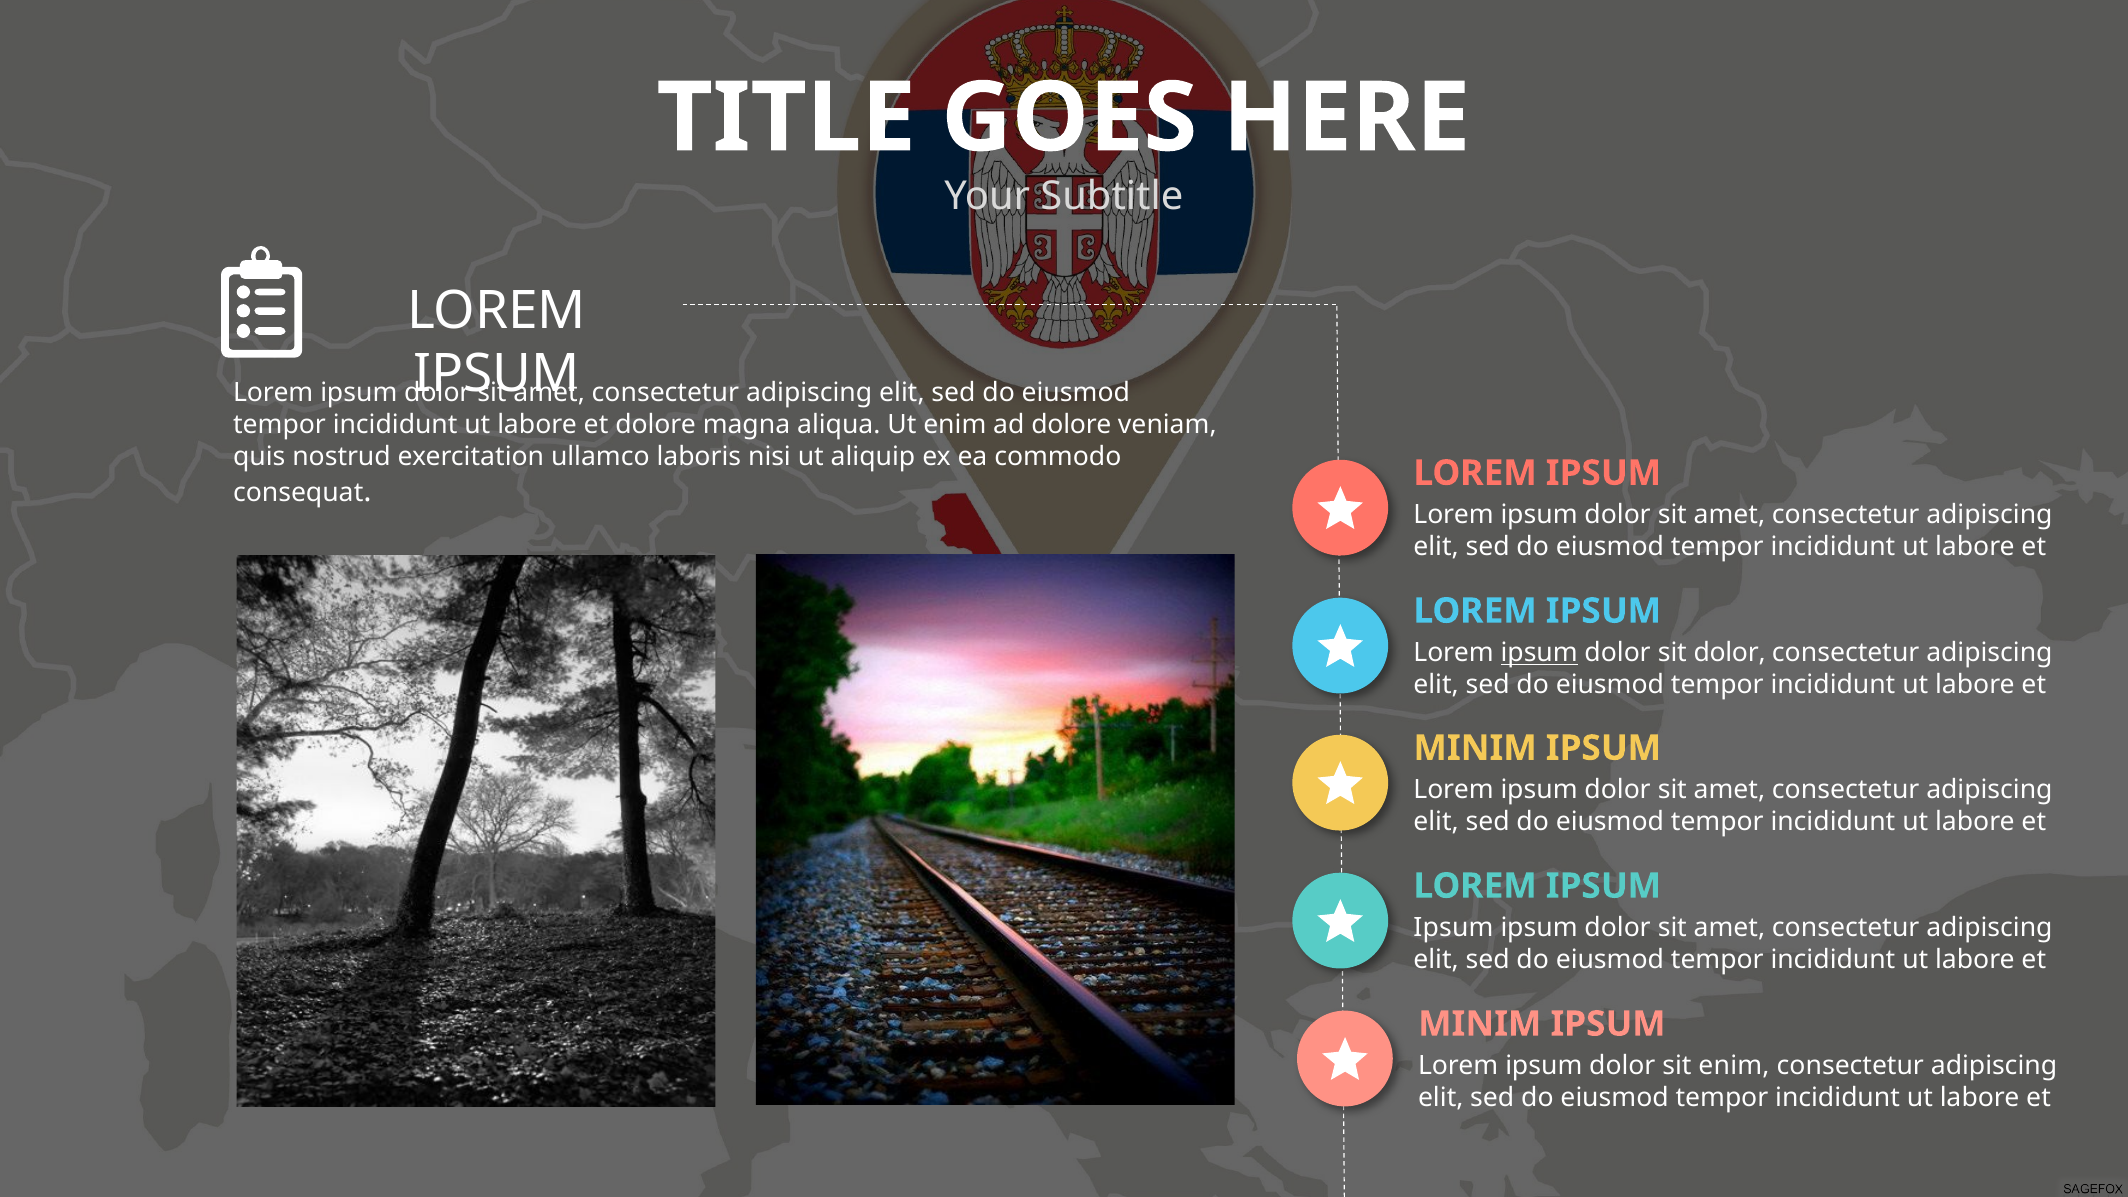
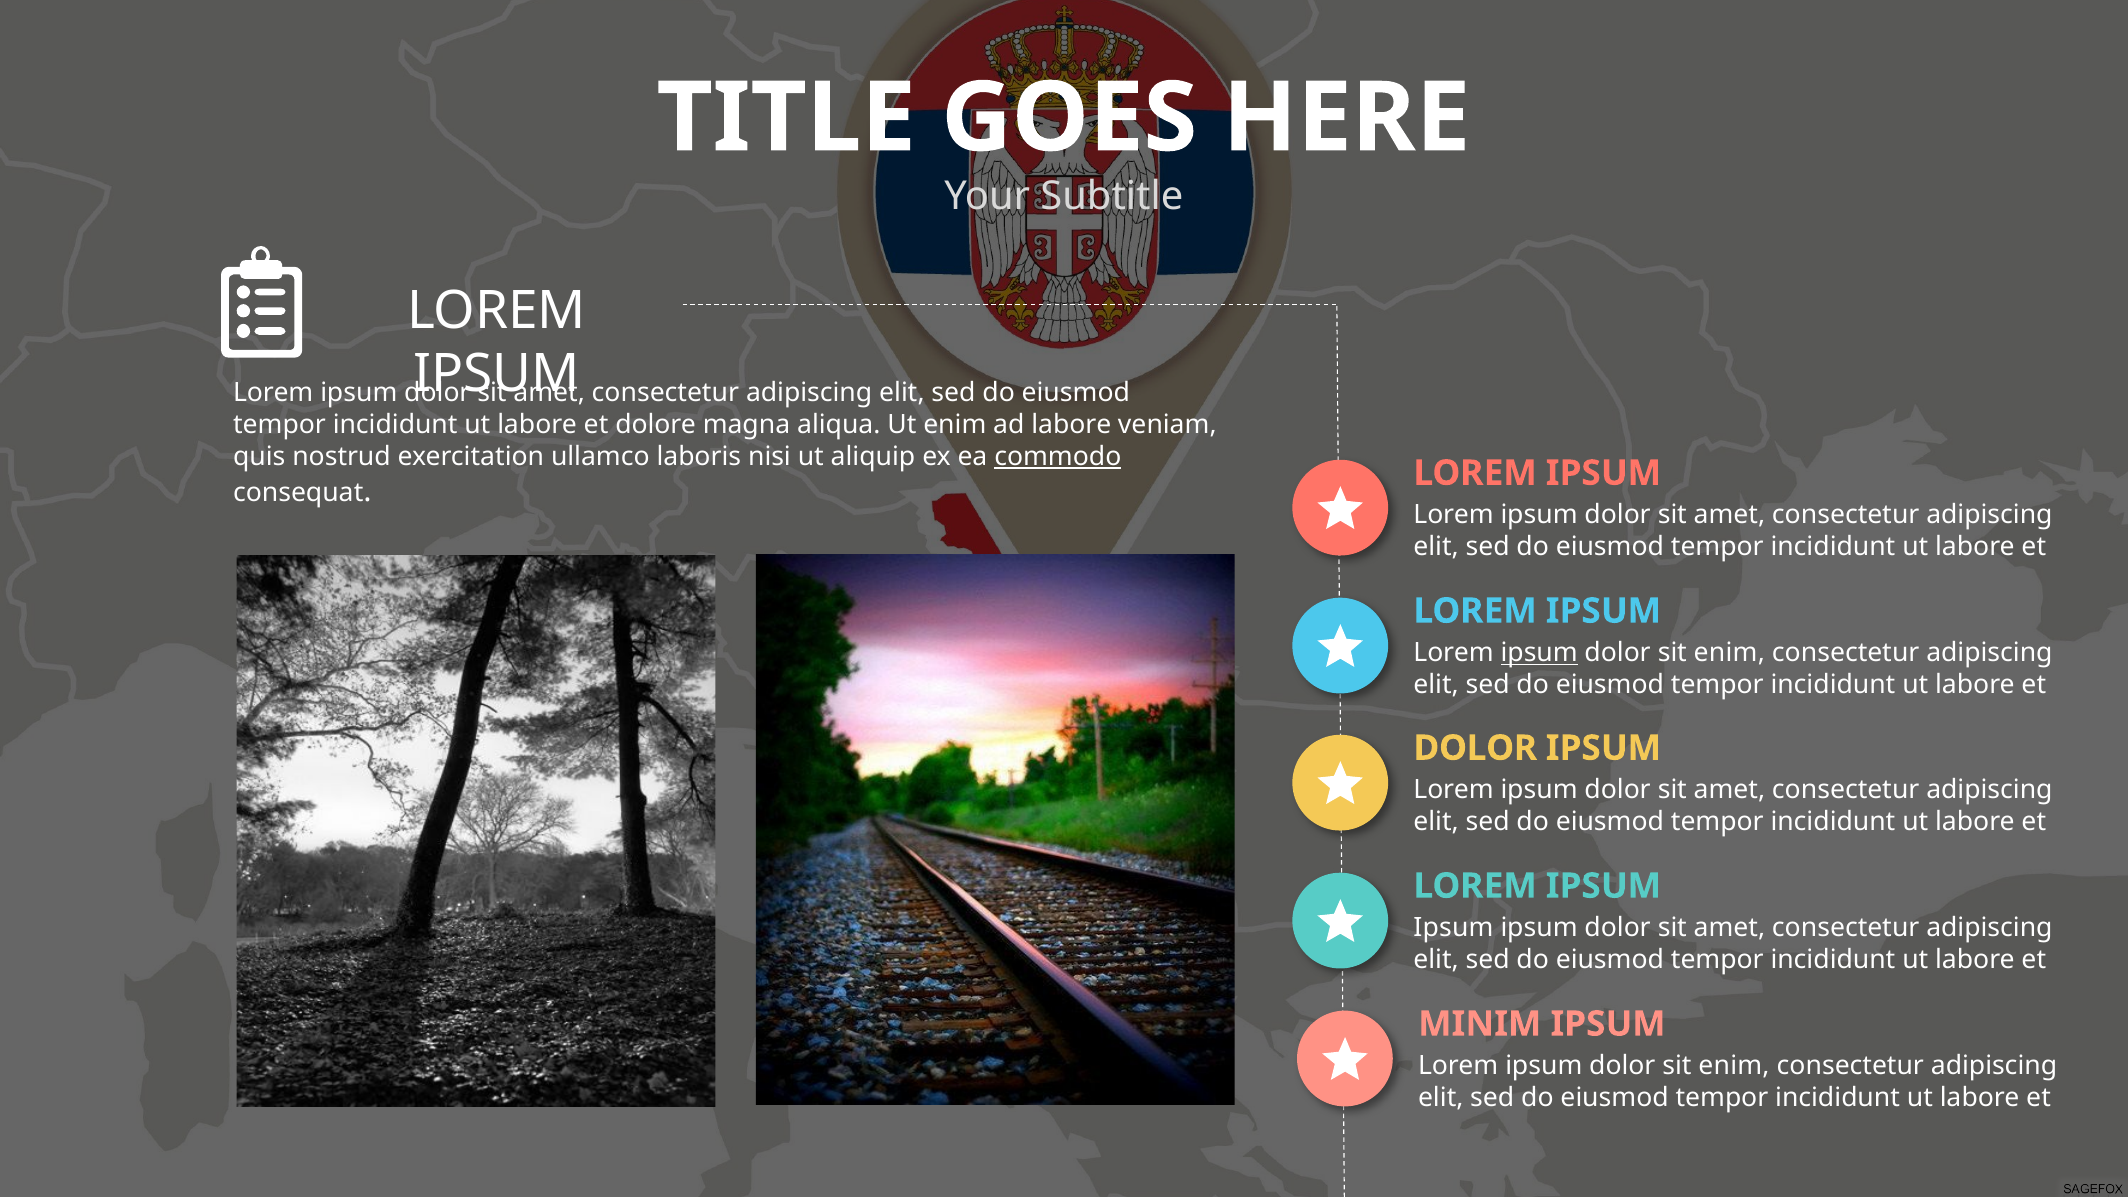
ad dolore: dolore -> labore
commodo underline: none -> present
dolor at (1730, 653): dolor -> enim
MINIM at (1475, 748): MINIM -> DOLOR
